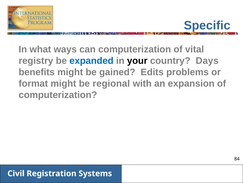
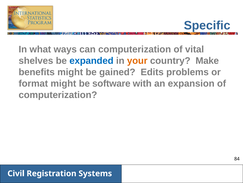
registry: registry -> shelves
your colour: black -> orange
Days: Days -> Make
regional: regional -> software
